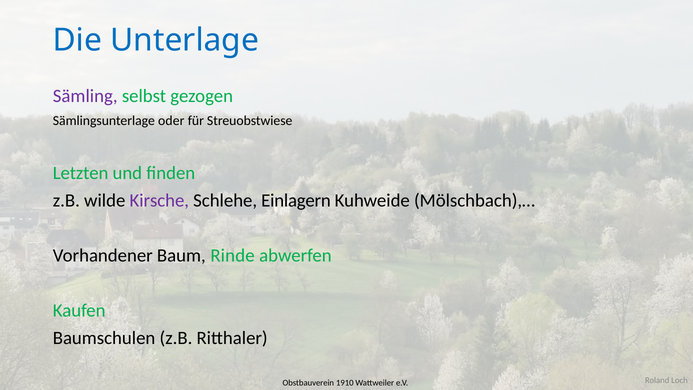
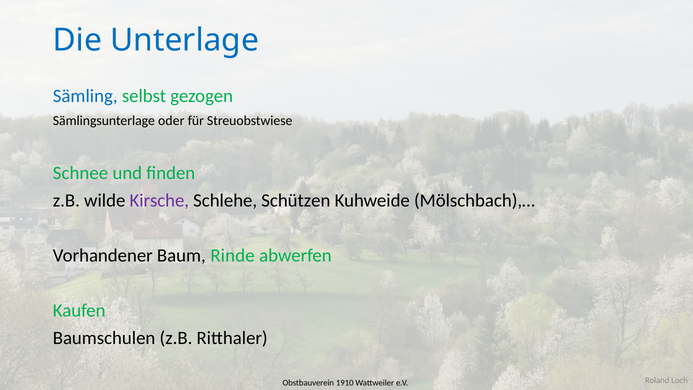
Sämling colour: purple -> blue
Letzten: Letzten -> Schnee
Einlagern: Einlagern -> Schützen
